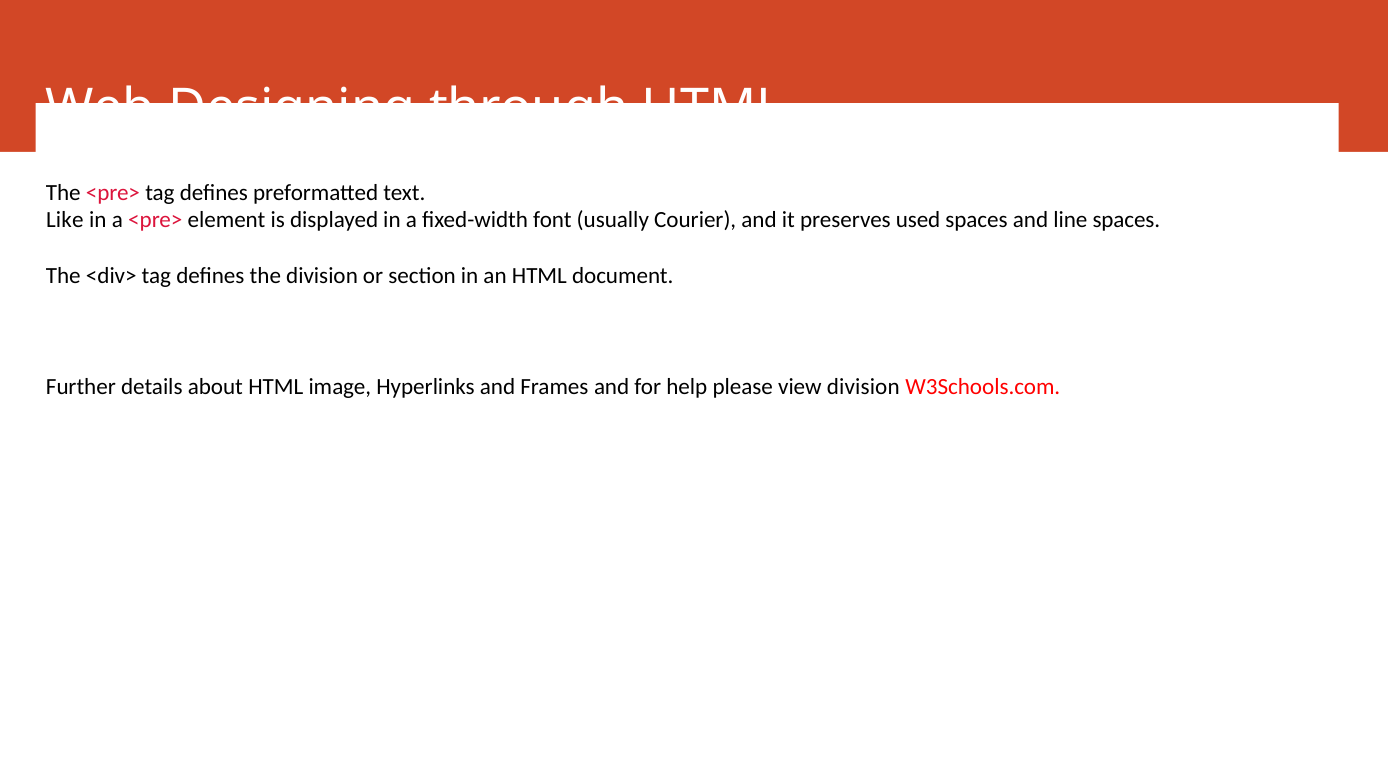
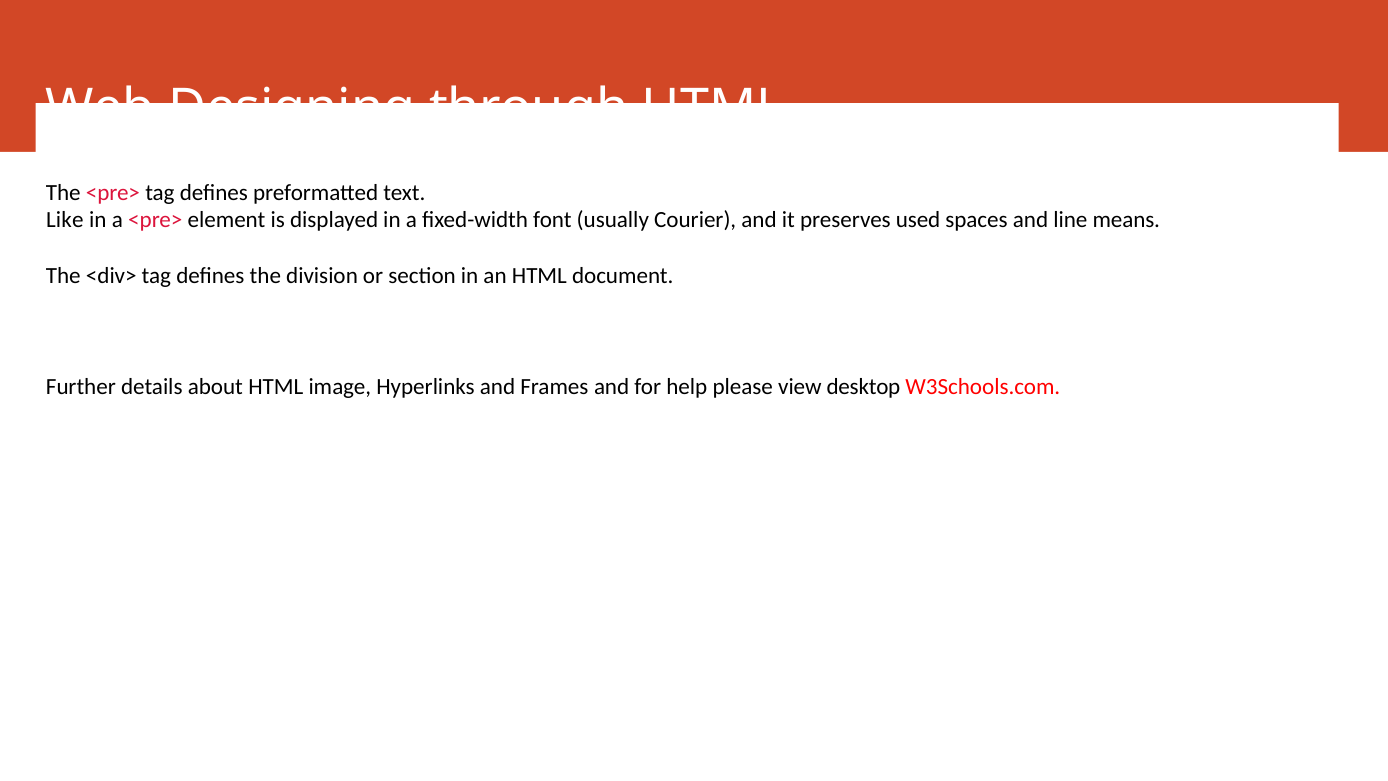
line spaces: spaces -> means
view division: division -> desktop
